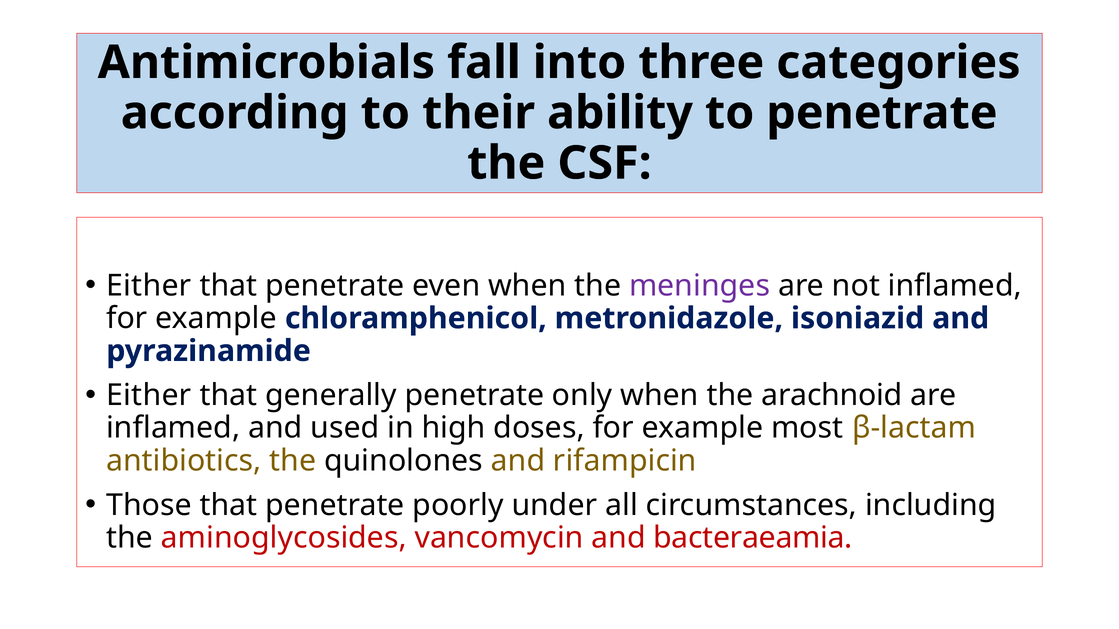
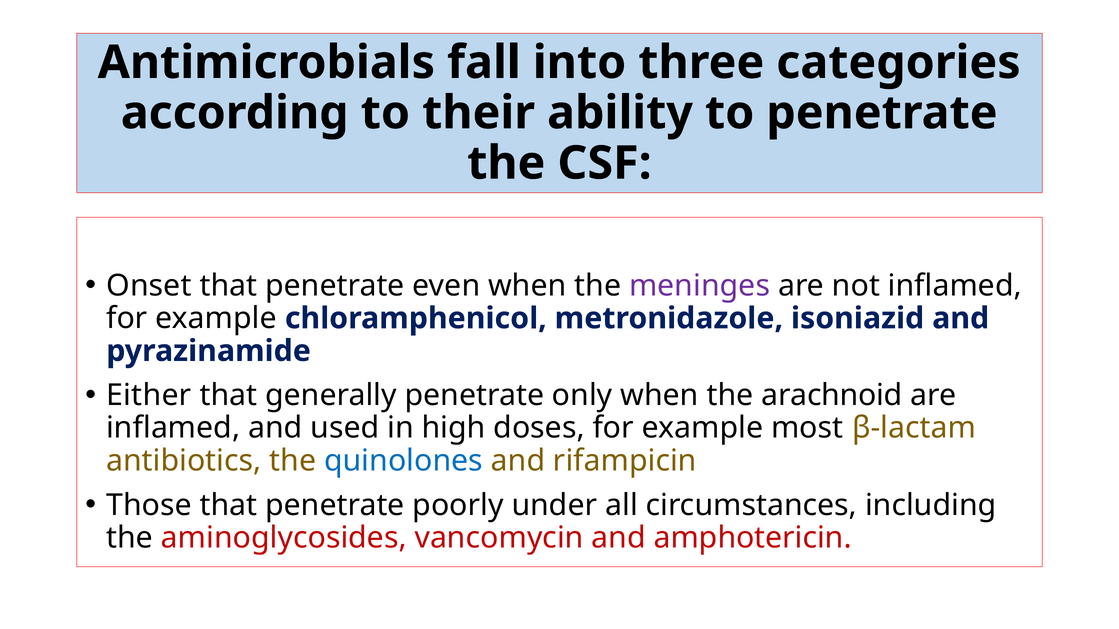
Either at (149, 286): Either -> Onset
quinolones colour: black -> blue
bacteraeamia: bacteraeamia -> amphotericin
